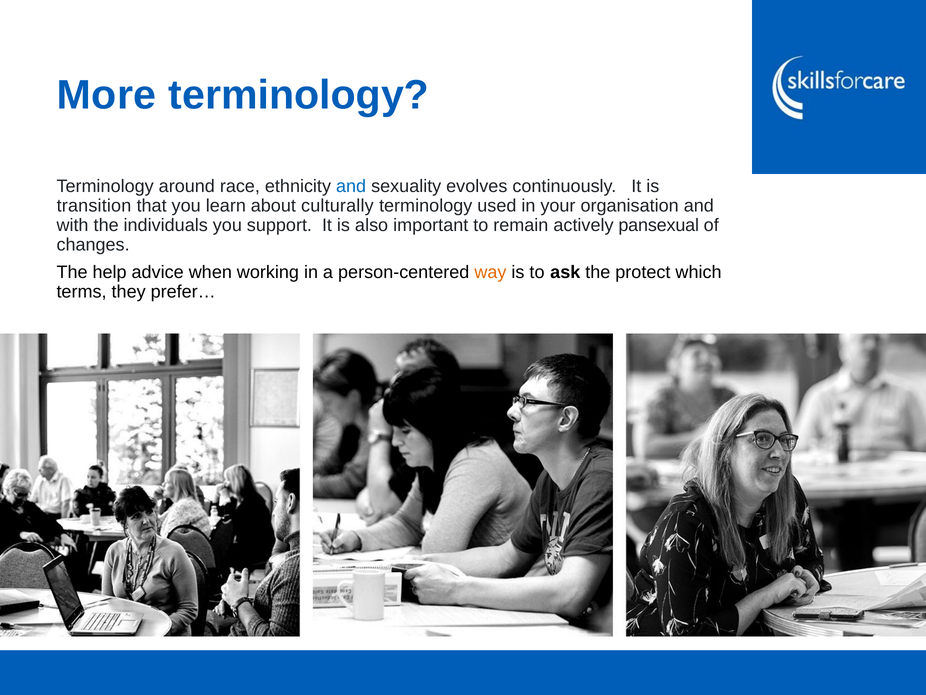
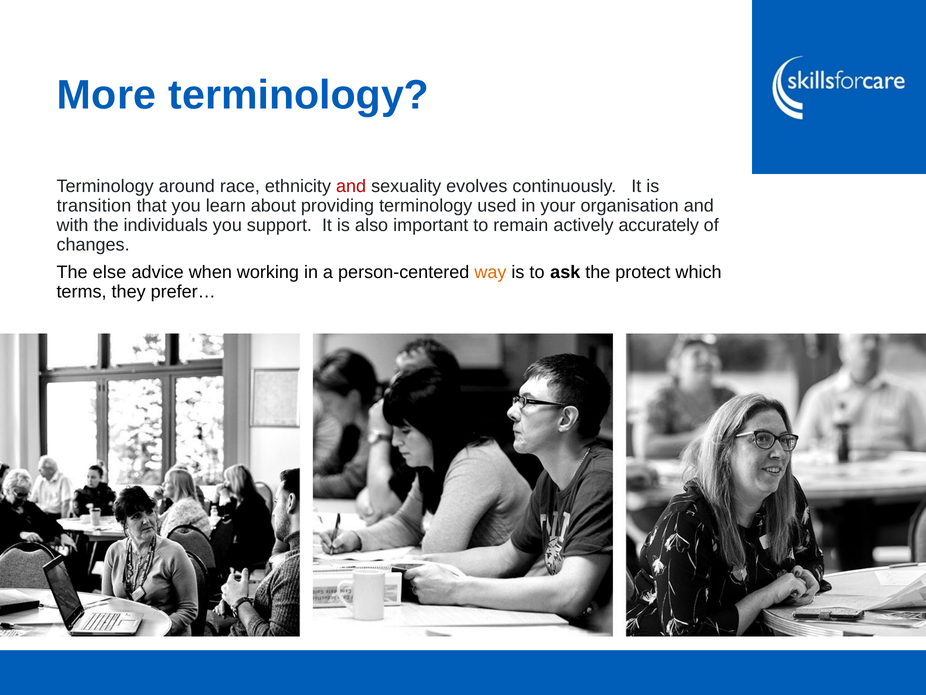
and at (351, 186) colour: blue -> red
culturally: culturally -> providing
pansexual: pansexual -> accurately
help: help -> else
